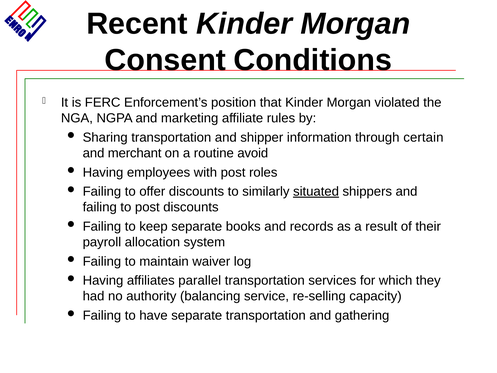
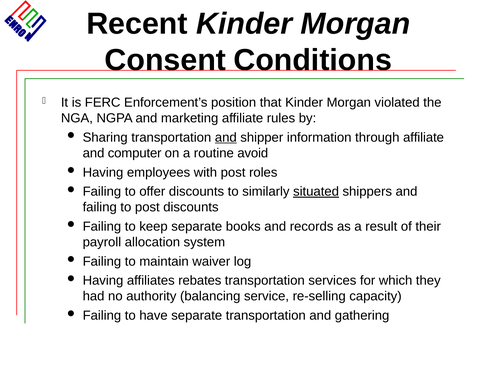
and at (226, 137) underline: none -> present
through certain: certain -> affiliate
merchant: merchant -> computer
parallel: parallel -> rebates
